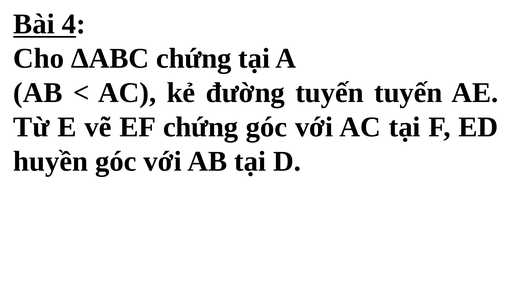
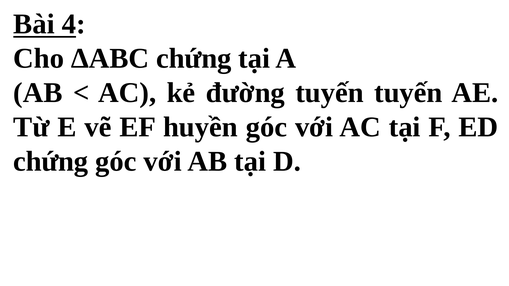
EF chứng: chứng -> huyền
huyền at (51, 162): huyền -> chứng
